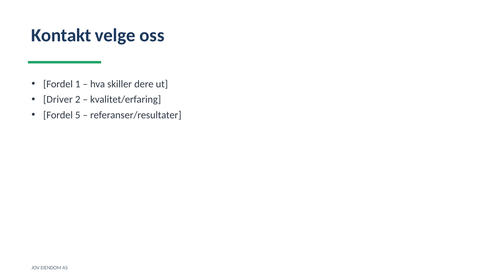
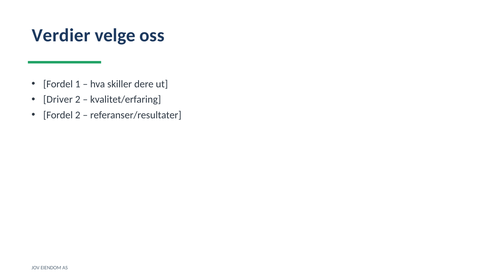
Kontakt: Kontakt -> Verdier
Fordel 5: 5 -> 2
